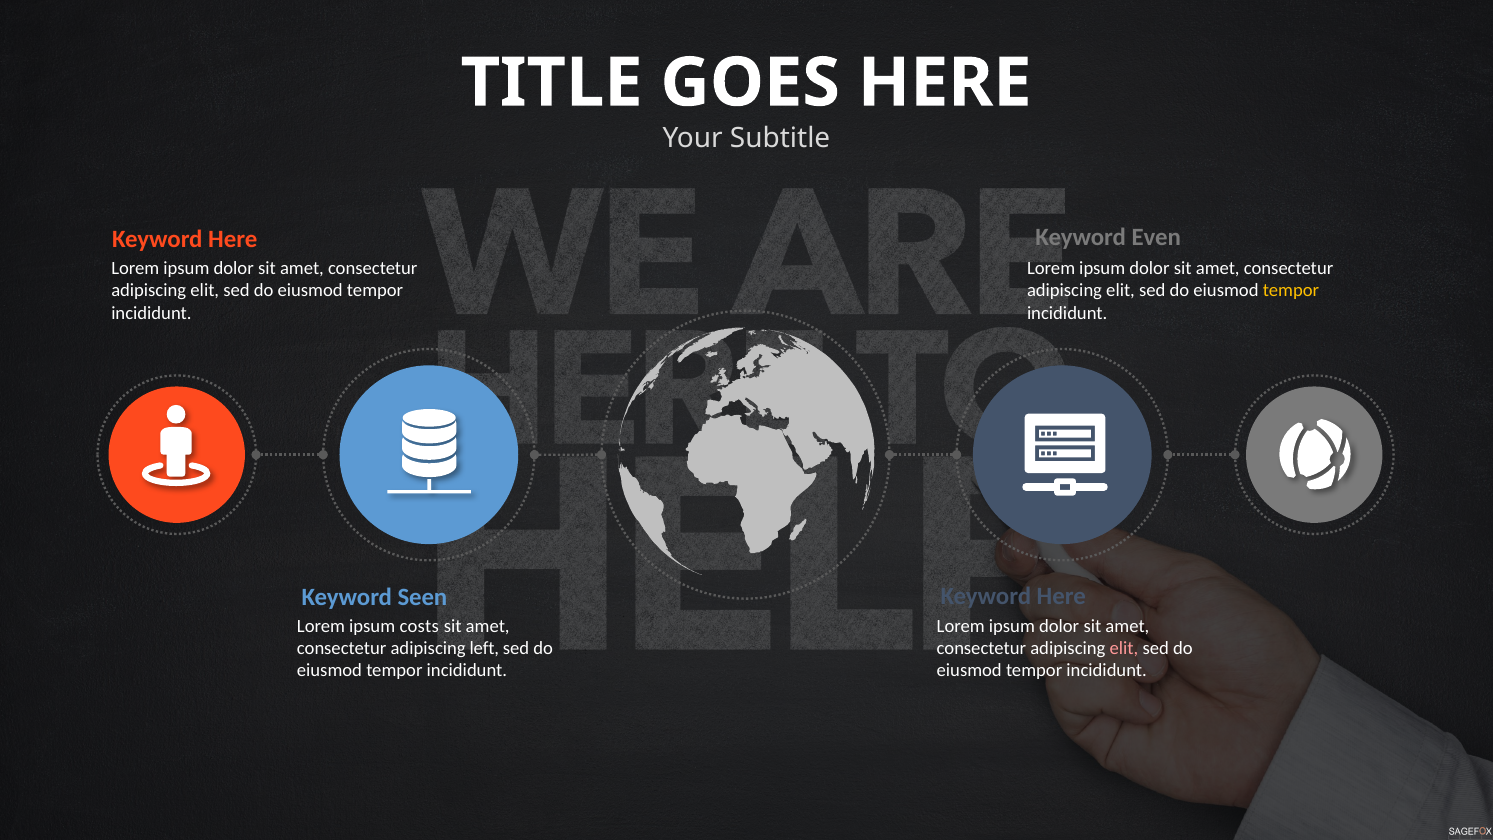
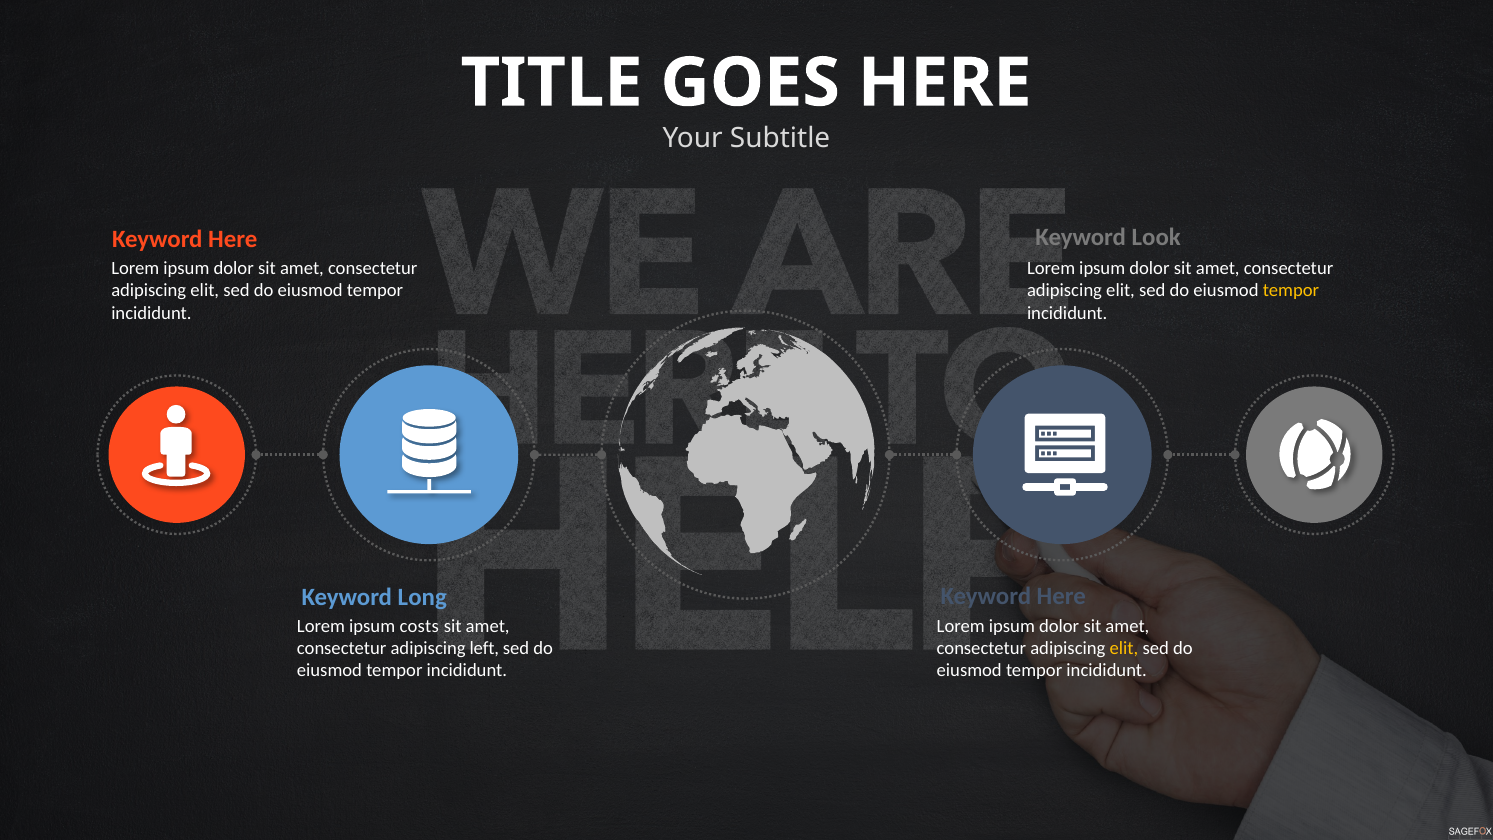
Even: Even -> Look
Seen: Seen -> Long
elit at (1124, 648) colour: pink -> yellow
